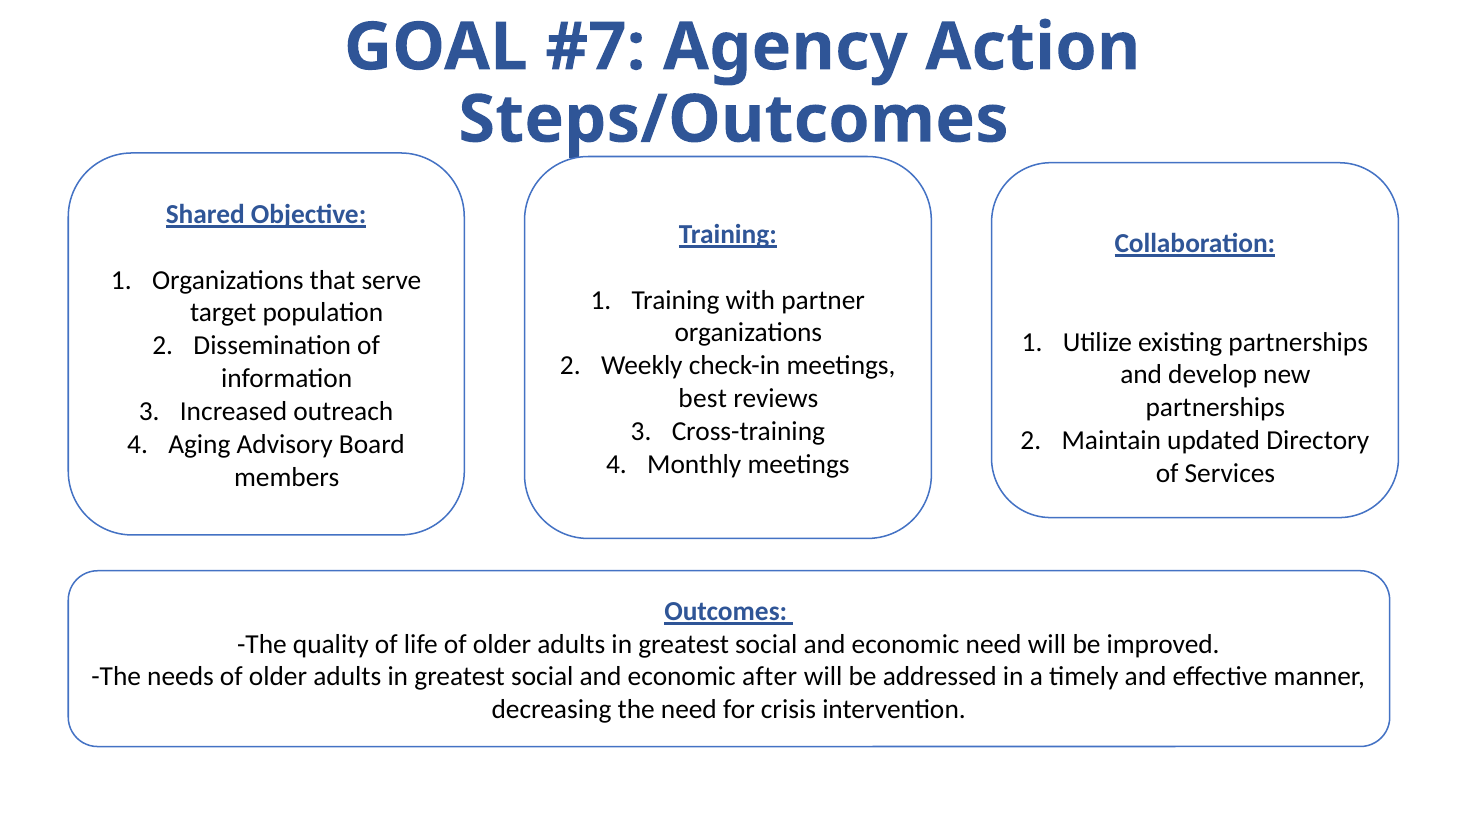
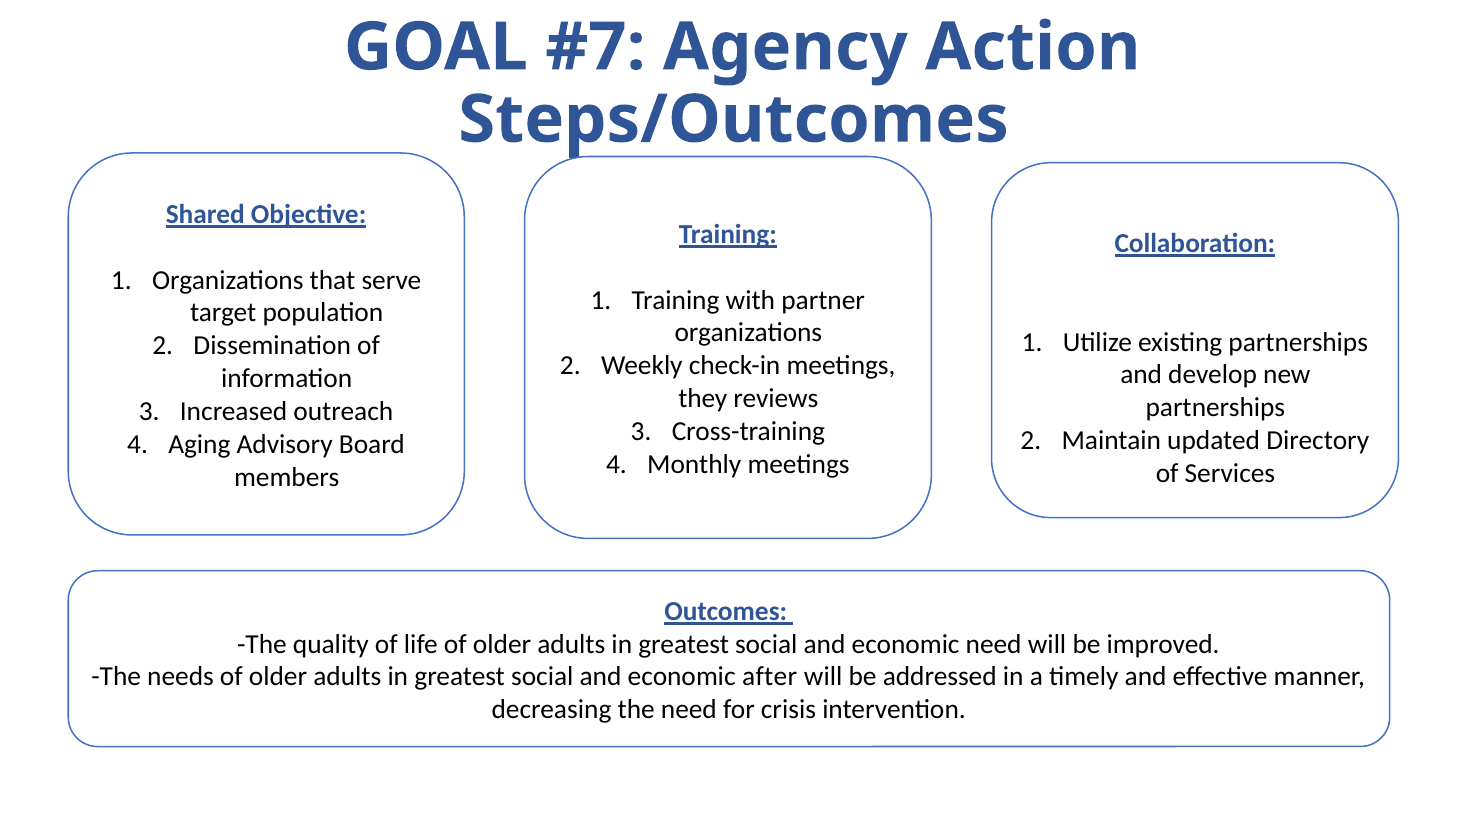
best: best -> they
